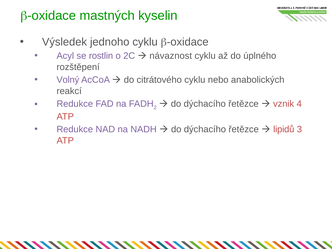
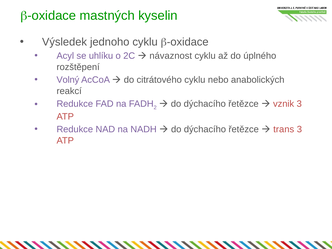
rostlin: rostlin -> uhlíku
vznik 4: 4 -> 3
lipidů: lipidů -> trans
